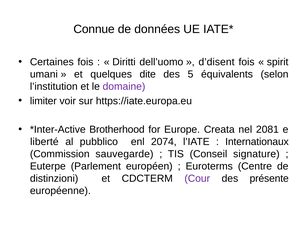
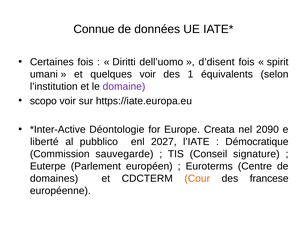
quelques dite: dite -> voir
5: 5 -> 1
limiter: limiter -> scopo
Brotherhood: Brotherhood -> Déontologie
2081: 2081 -> 2090
2074: 2074 -> 2027
Internationaux: Internationaux -> Démocratique
distinzioni: distinzioni -> domaines
Cour colour: purple -> orange
présente: présente -> francese
